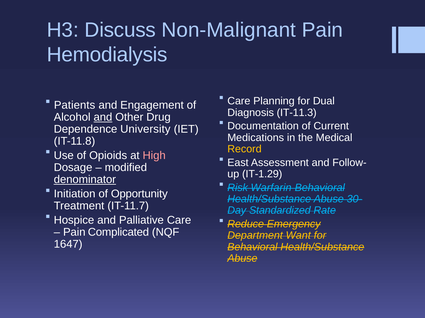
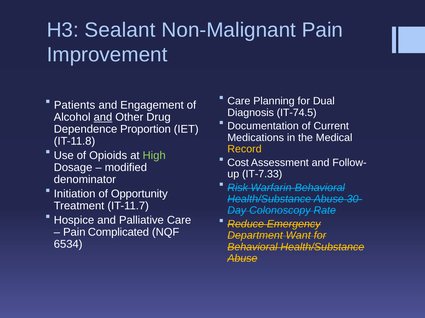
Discuss: Discuss -> Sealant
Hemodialysis: Hemodialysis -> Improvement
IT-11.3: IT-11.3 -> IT-74.5
University: University -> Proportion
High colour: pink -> light green
East: East -> Cost
IT-1.29: IT-1.29 -> IT-7.33
denominator underline: present -> none
Standardized: Standardized -> Colonoscopy
1647: 1647 -> 6534
